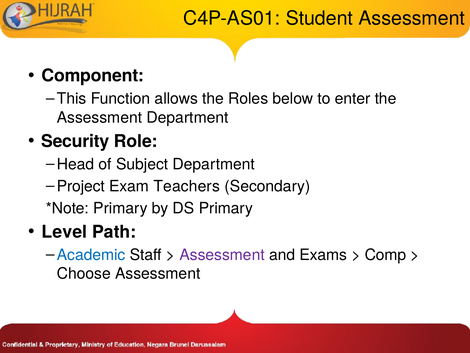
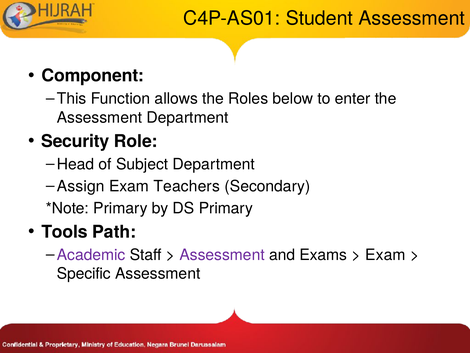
Project: Project -> Assign
Level: Level -> Tools
Academic colour: blue -> purple
Comp at (385, 255): Comp -> Exam
Choose: Choose -> Specific
